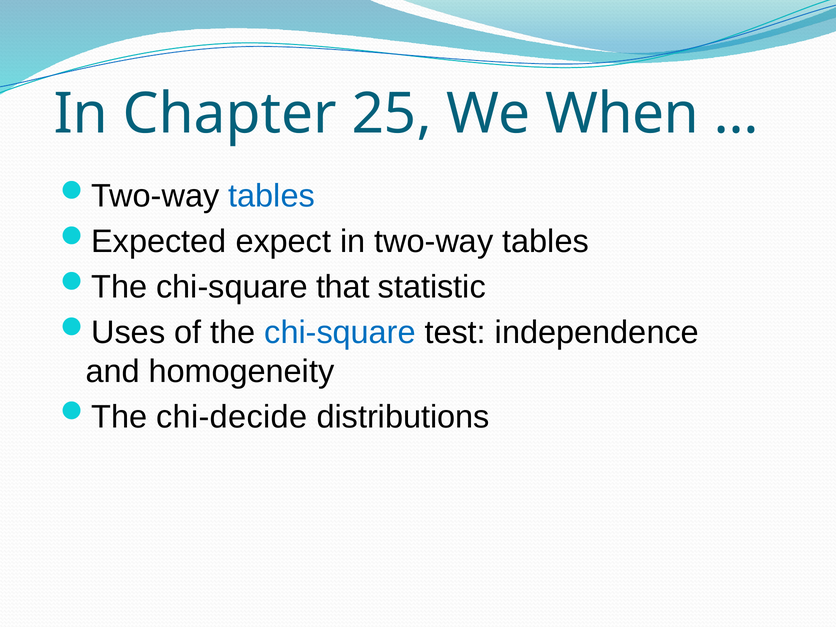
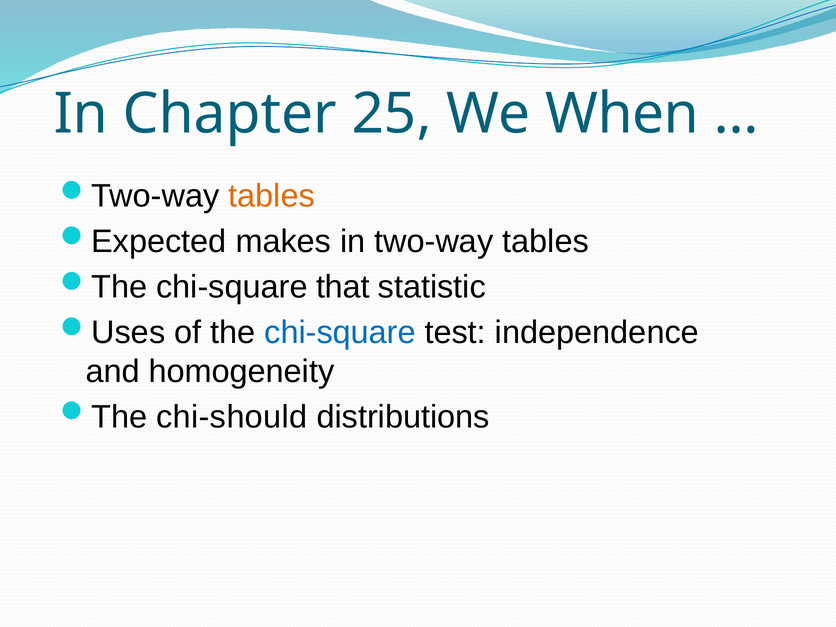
tables at (272, 196) colour: blue -> orange
expect: expect -> makes
chi-decide: chi-decide -> chi-should
